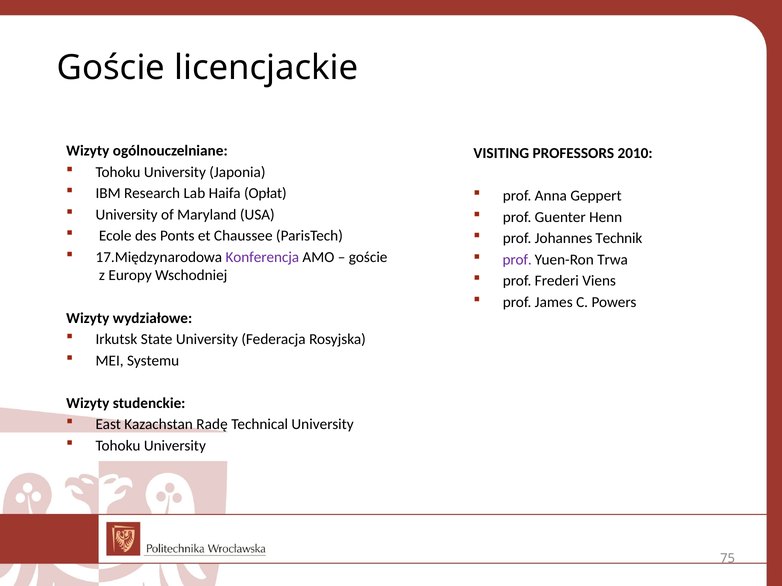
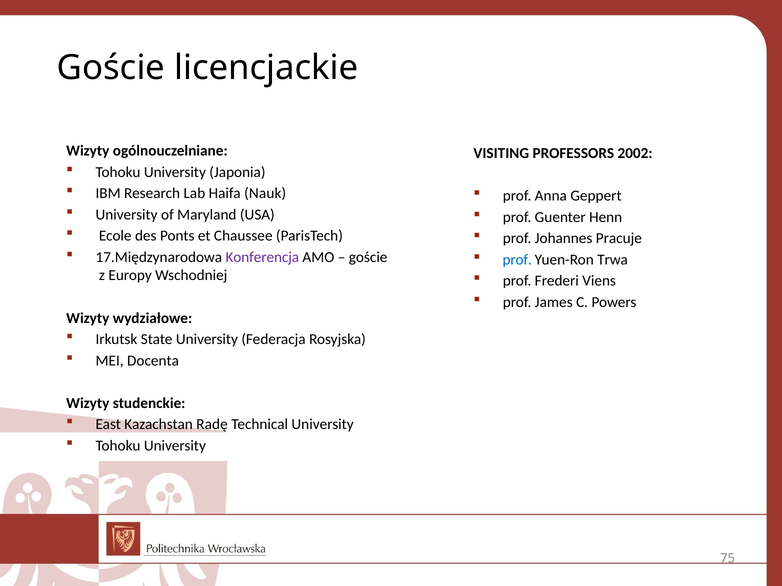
2010: 2010 -> 2002
Opłat: Opłat -> Nauk
Technik: Technik -> Pracuje
prof at (517, 260) colour: purple -> blue
Systemu: Systemu -> Docenta
